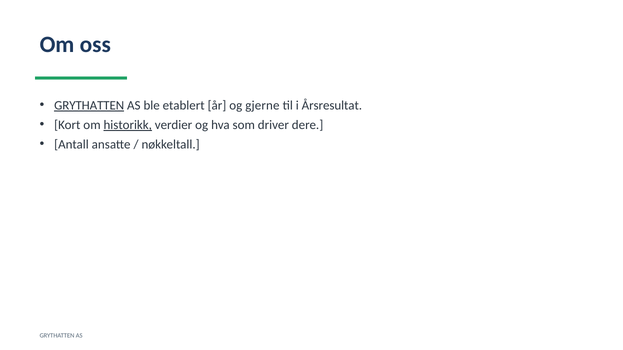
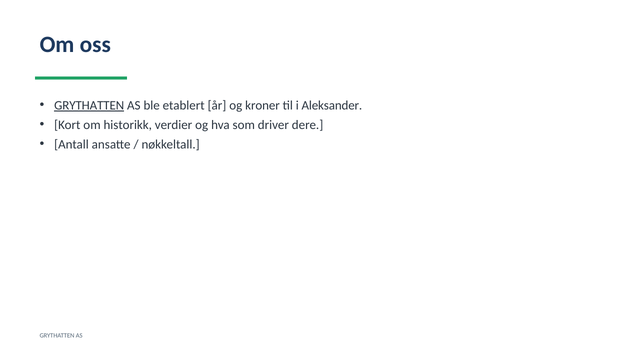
gjerne: gjerne -> kroner
Årsresultat: Årsresultat -> Aleksander
historikk underline: present -> none
